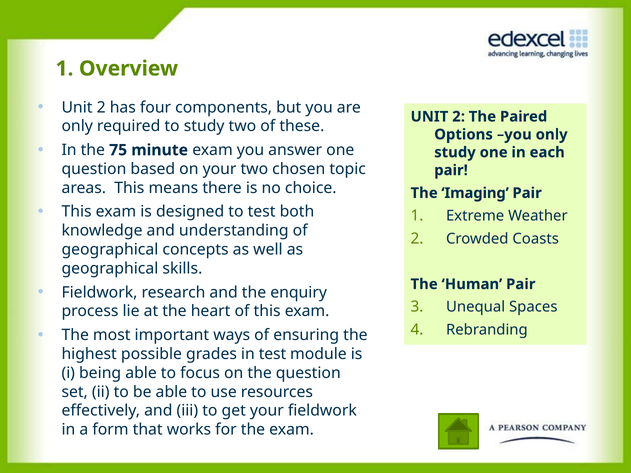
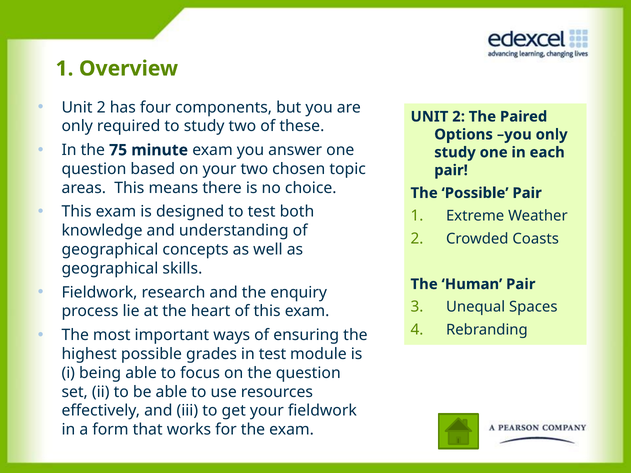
The Imaging: Imaging -> Possible
